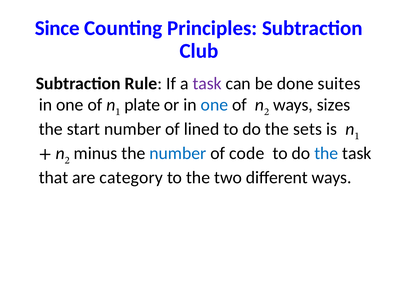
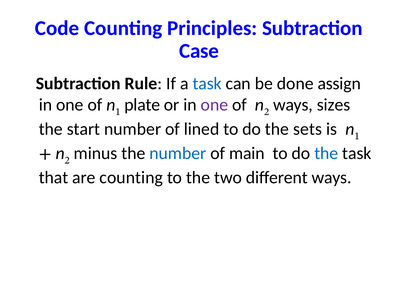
Since: Since -> Code
Club: Club -> Case
task at (207, 83) colour: purple -> blue
suites: suites -> assign
one at (214, 105) colour: blue -> purple
code: code -> main
are category: category -> counting
